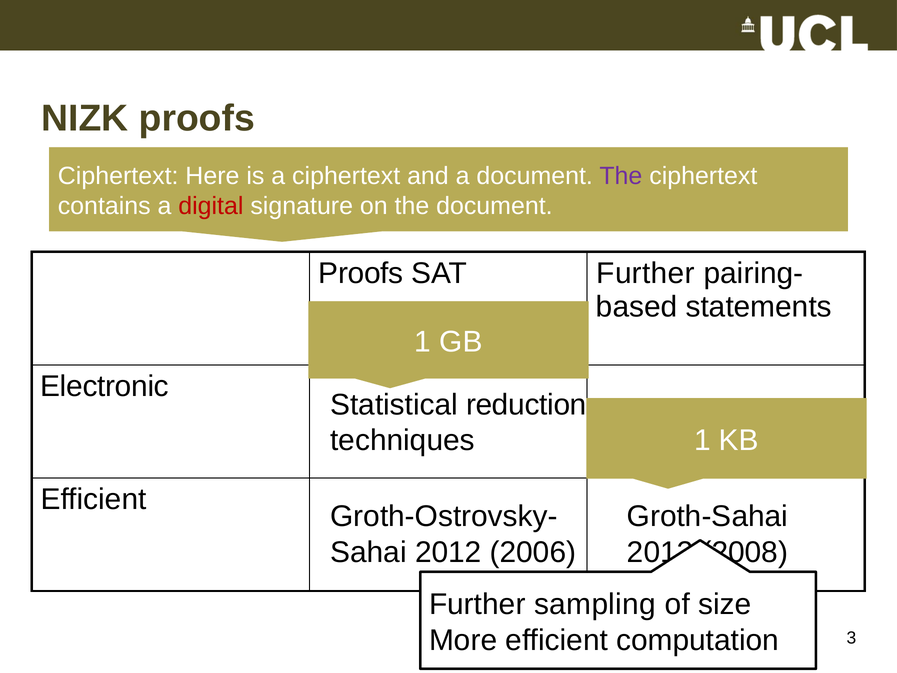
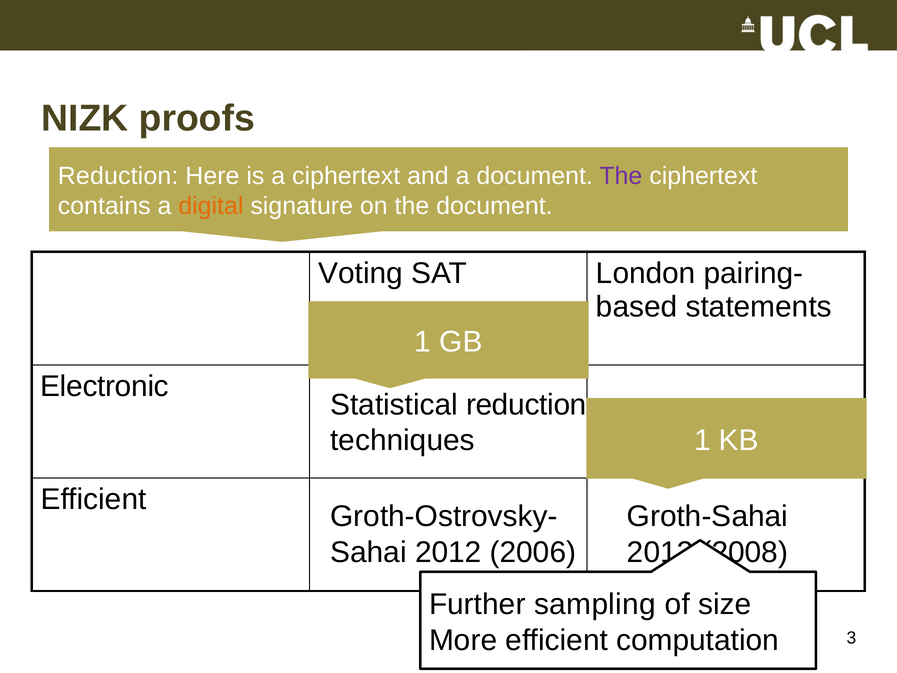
Ciphertext at (118, 176): Ciphertext -> Reduction
digital colour: red -> orange
Proofs at (361, 273): Proofs -> Voting
SAT Further: Further -> London
